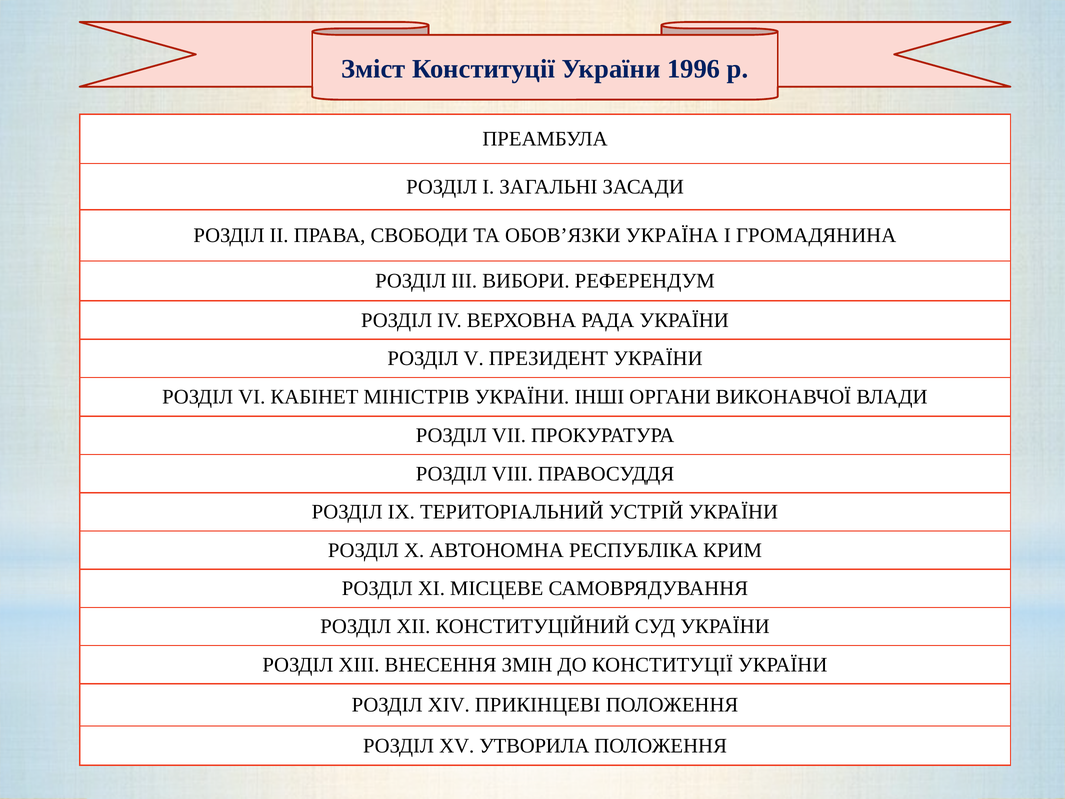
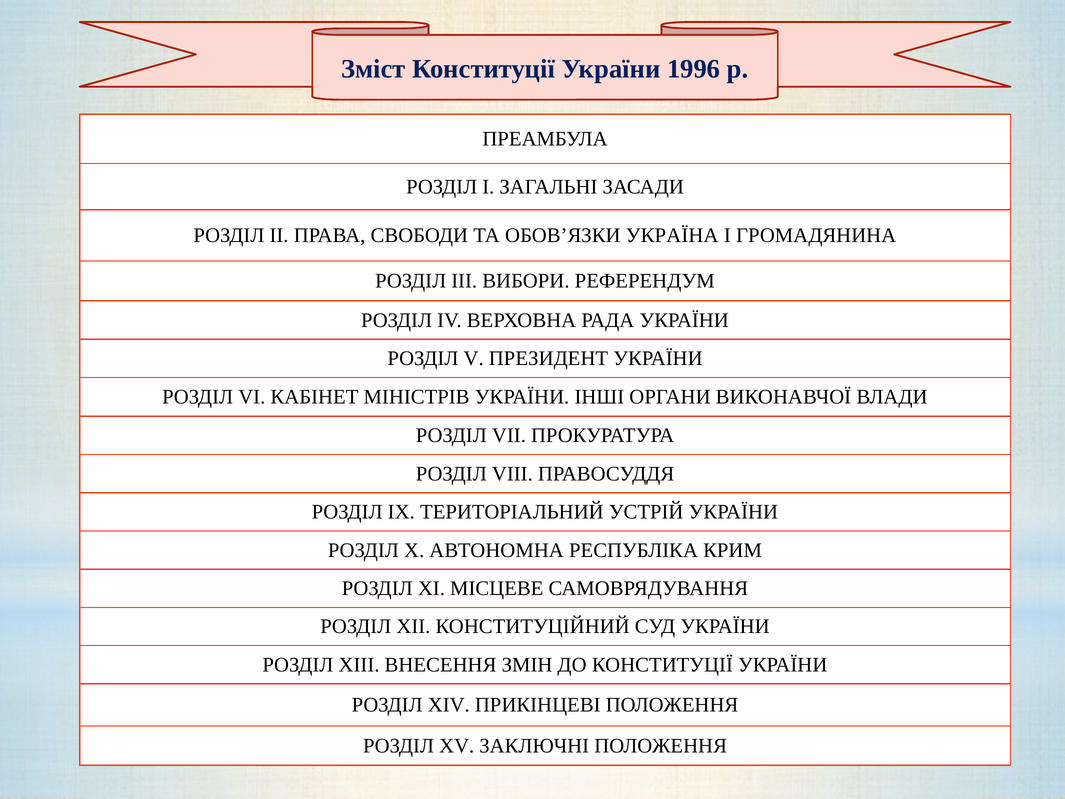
УТВОРИЛА: УТВОРИЛА -> ЗАКЛЮЧНІ
